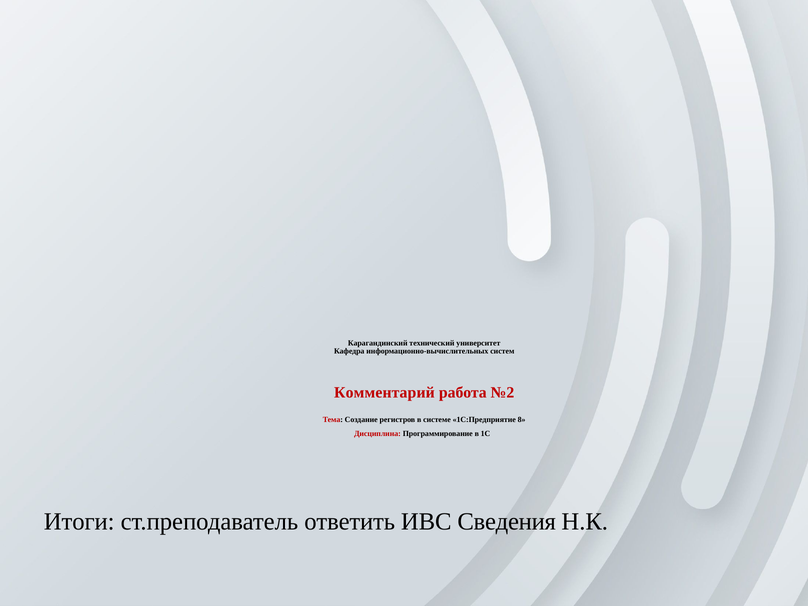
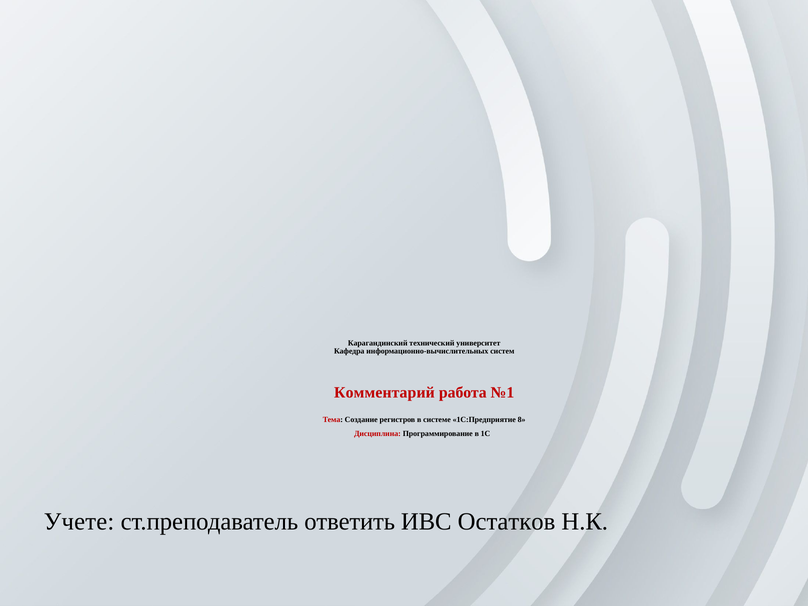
№2: №2 -> №1
Итоги: Итоги -> Учете
Сведения: Сведения -> Остатков
